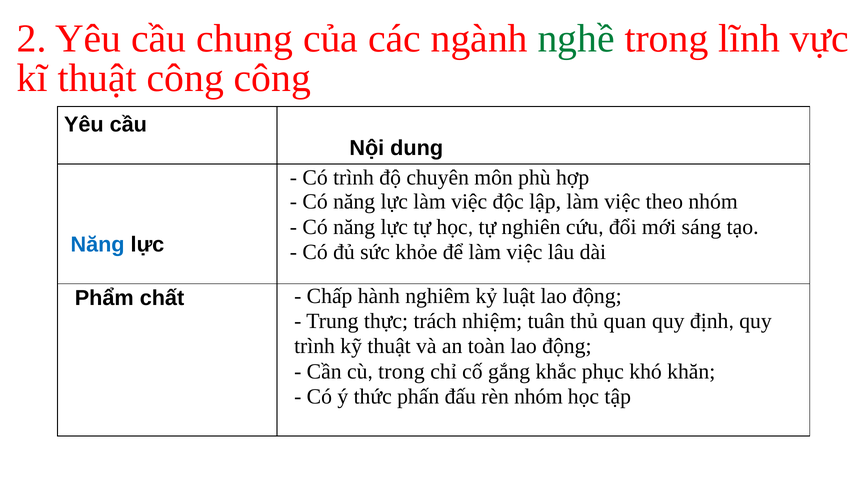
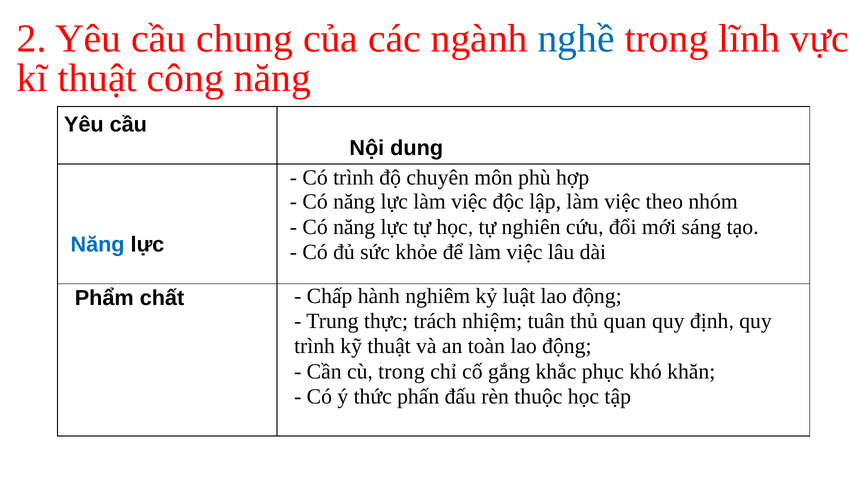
nghề colour: green -> blue
công công: công -> năng
rèn nhóm: nhóm -> thuộc
